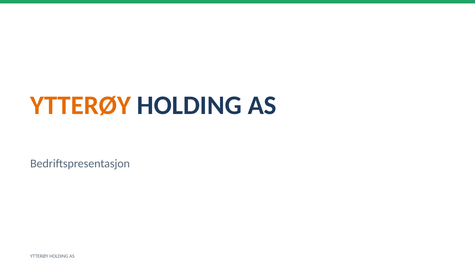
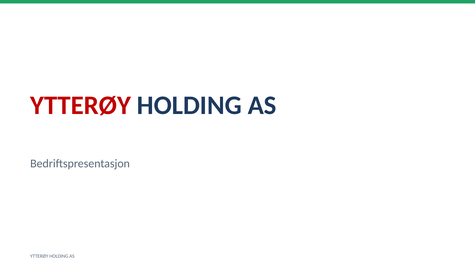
YTTERØY at (81, 105) colour: orange -> red
